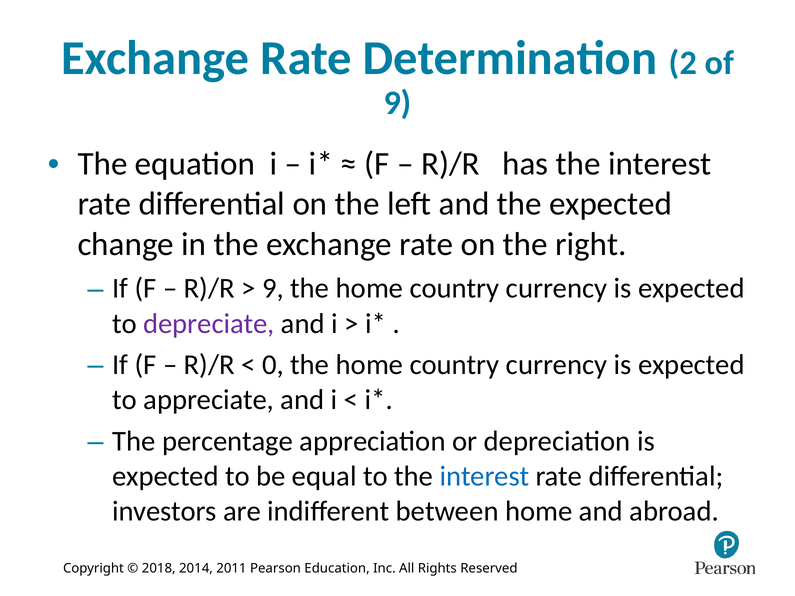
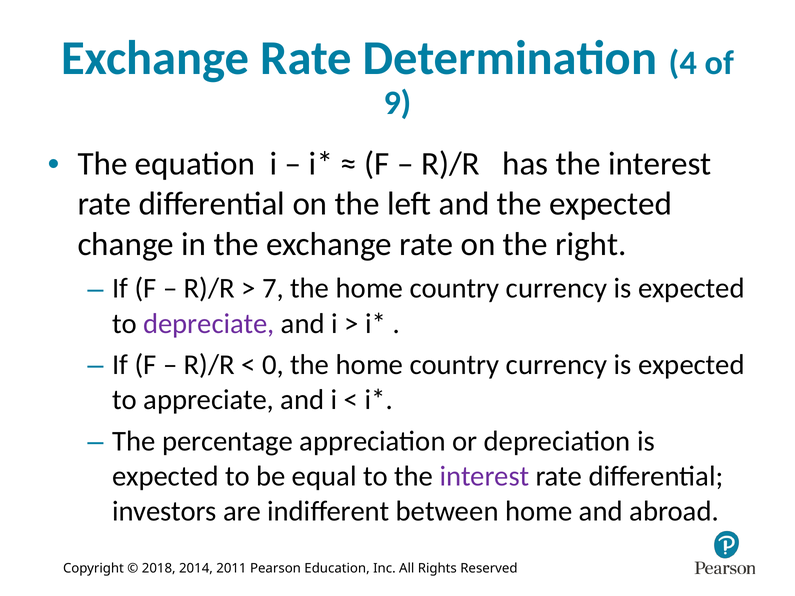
2: 2 -> 4
9 at (273, 289): 9 -> 7
interest at (484, 477) colour: blue -> purple
